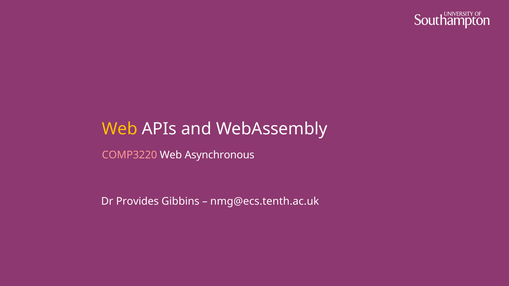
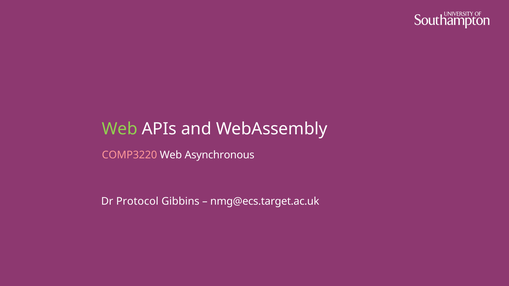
Web at (120, 129) colour: yellow -> light green
Provides: Provides -> Protocol
nmg@ecs.tenth.ac.uk: nmg@ecs.tenth.ac.uk -> nmg@ecs.target.ac.uk
